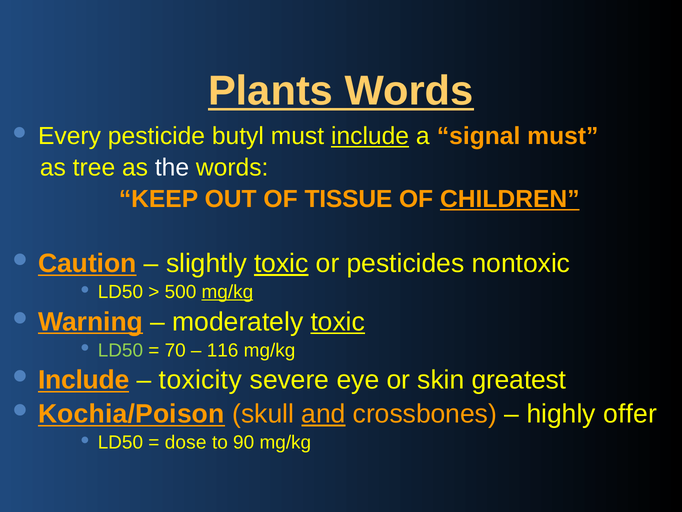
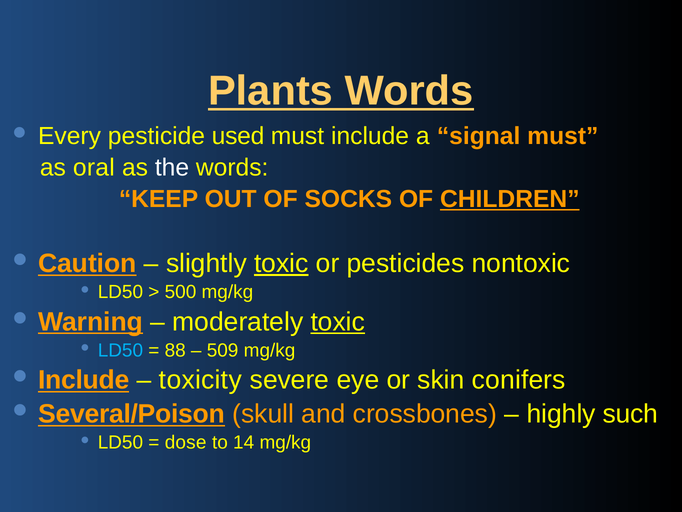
butyl: butyl -> used
include at (370, 136) underline: present -> none
tree: tree -> oral
TISSUE: TISSUE -> SOCKS
mg/kg at (227, 292) underline: present -> none
LD50 at (120, 350) colour: light green -> light blue
70: 70 -> 88
116: 116 -> 509
greatest: greatest -> conifers
Kochia/Poison: Kochia/Poison -> Several/Poison
and underline: present -> none
offer: offer -> such
90: 90 -> 14
